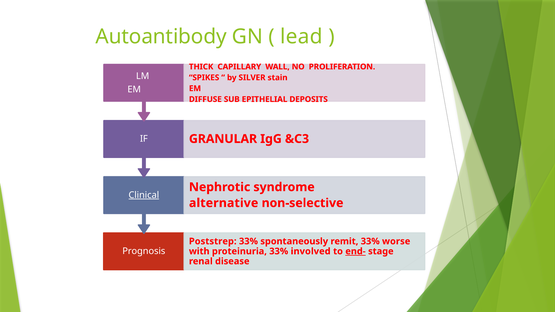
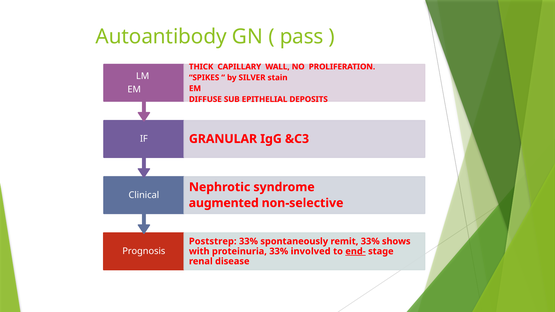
lead: lead -> pass
Clinical underline: present -> none
alternative: alternative -> augmented
worse: worse -> shows
